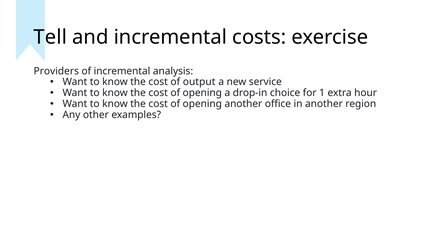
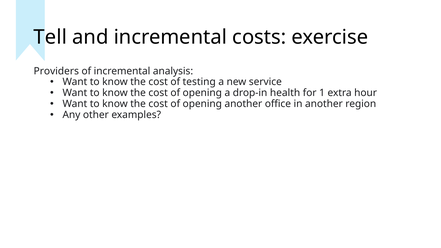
output: output -> testing
choice: choice -> health
